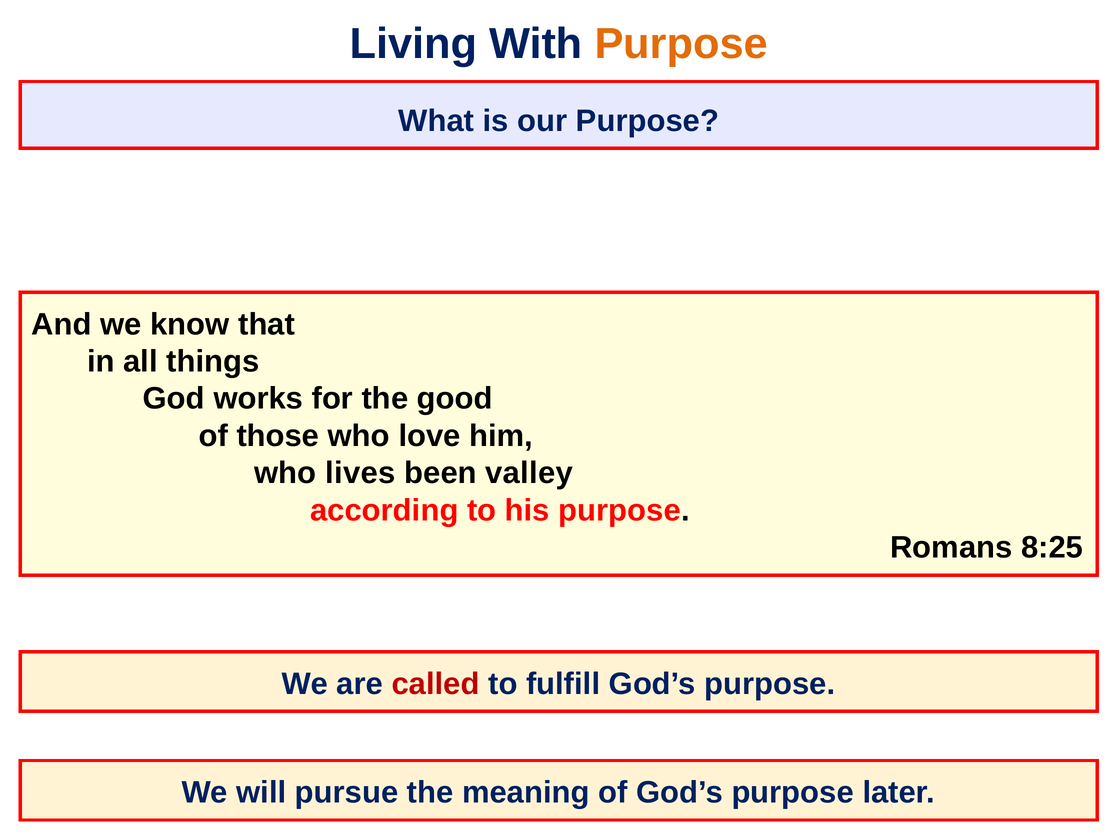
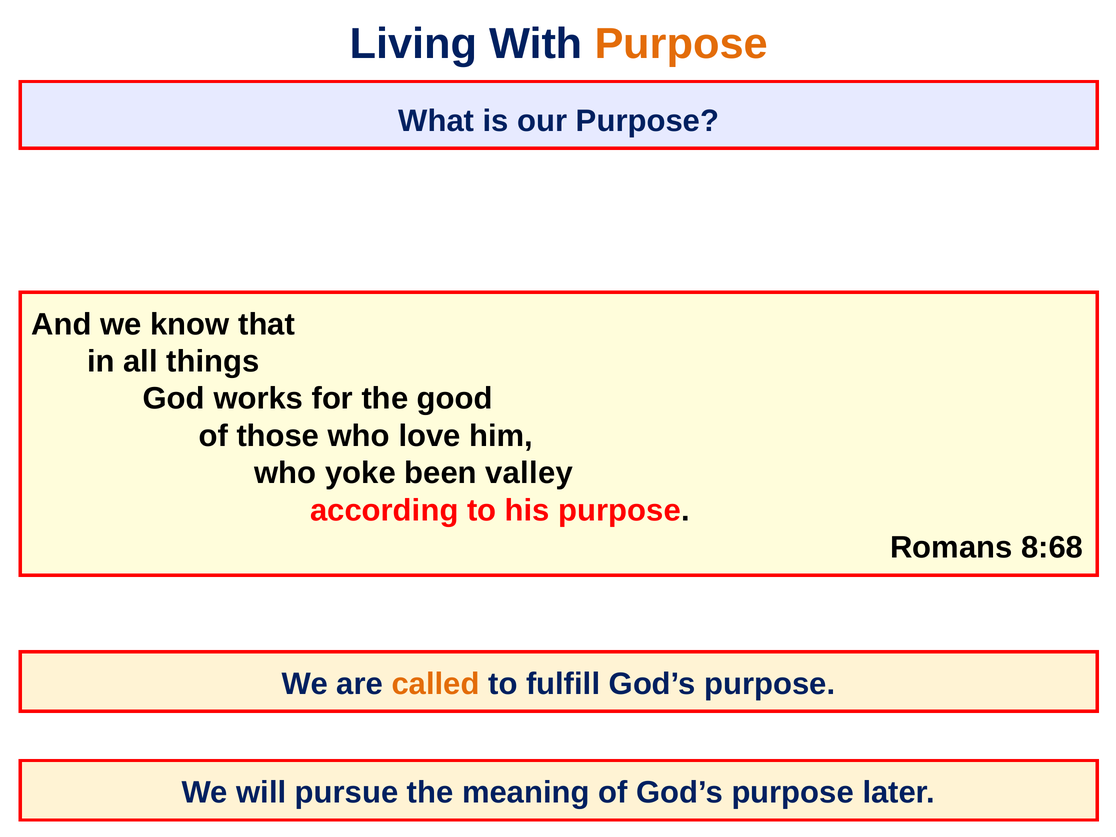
lives: lives -> yoke
8:25: 8:25 -> 8:68
called colour: red -> orange
